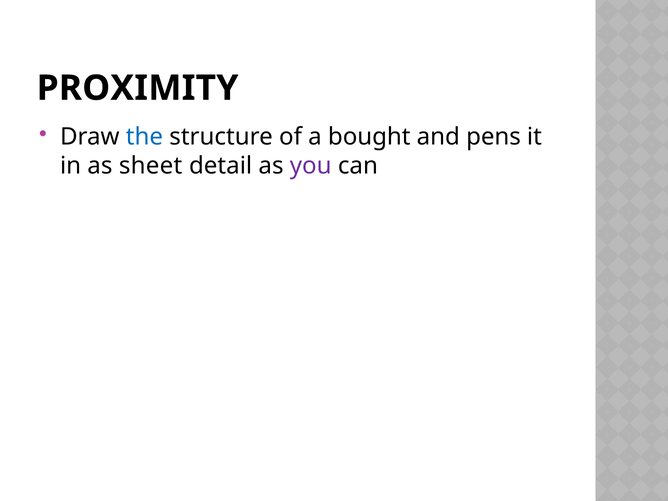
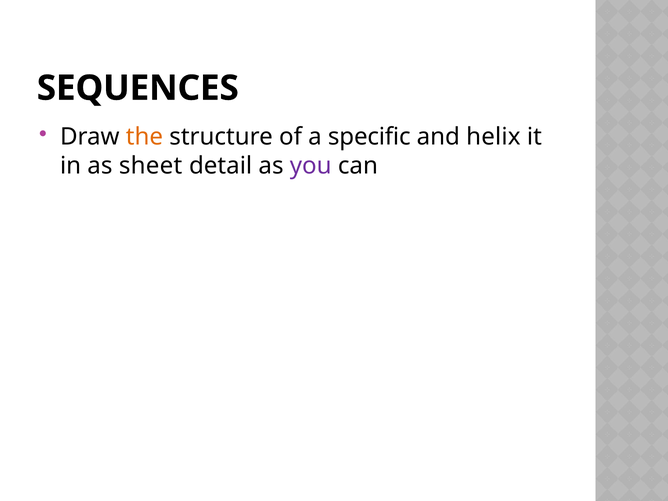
PROXIMITY: PROXIMITY -> SEQUENCES
the colour: blue -> orange
bought: bought -> specific
pens: pens -> helix
